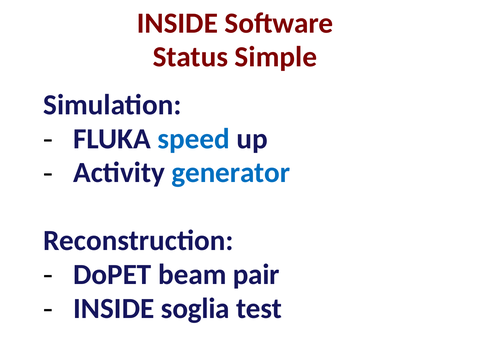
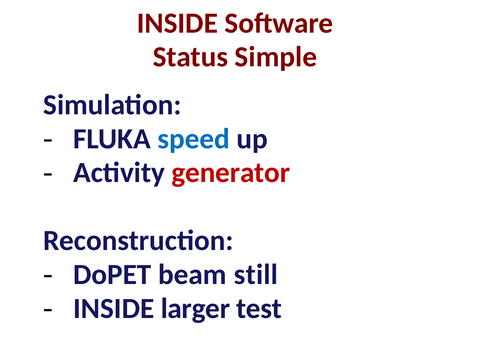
generator colour: blue -> red
pair: pair -> still
soglia: soglia -> larger
